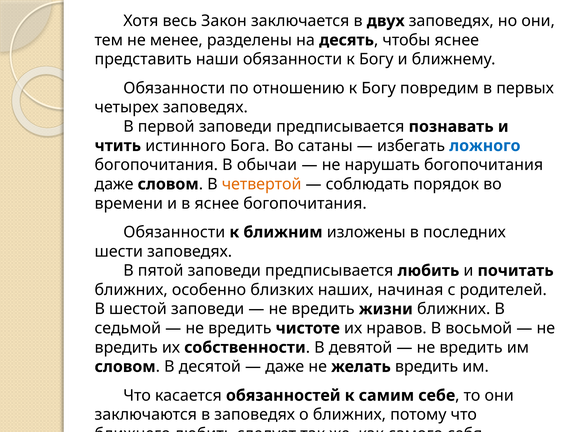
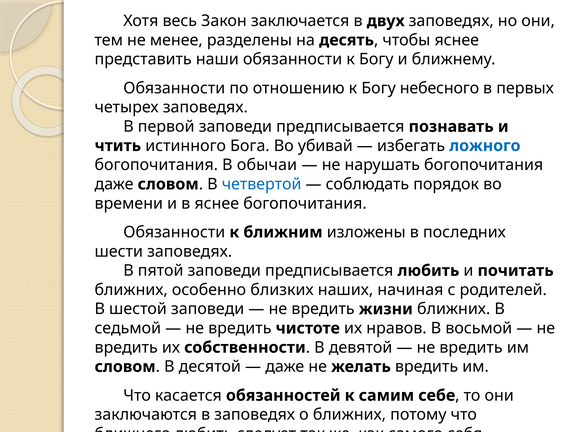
повредим: повредим -> небесного
сатаны: сатаны -> убивай
четвертой colour: orange -> blue
